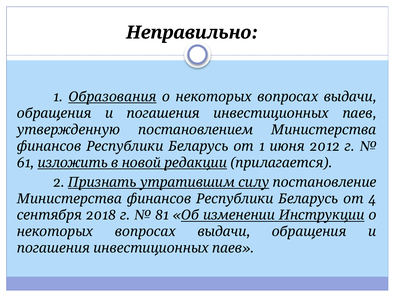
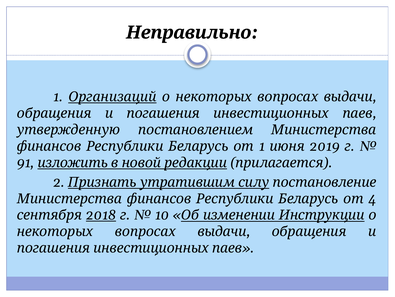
Образования: Образования -> Организаций
2012: 2012 -> 2019
61: 61 -> 91
2018 underline: none -> present
81: 81 -> 10
